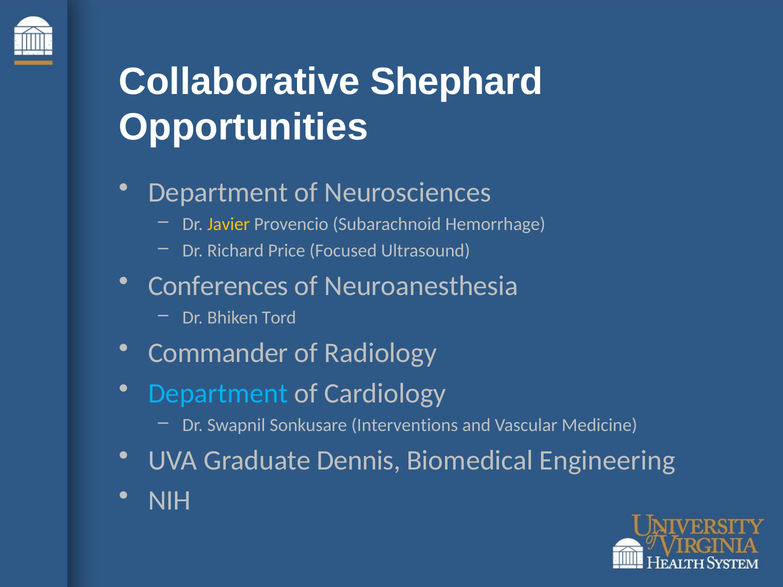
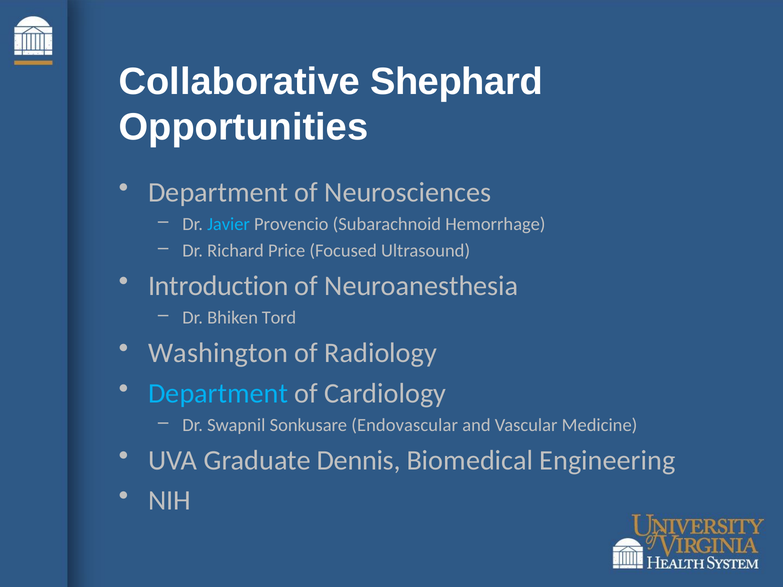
Javier colour: yellow -> light blue
Conferences: Conferences -> Introduction
Commander: Commander -> Washington
Interventions: Interventions -> Endovascular
